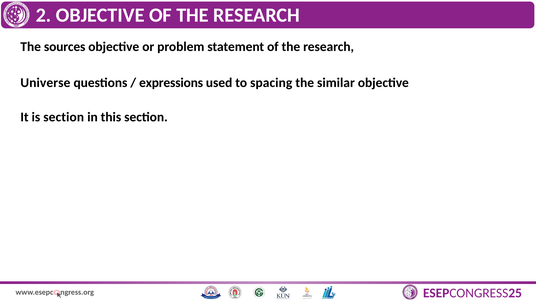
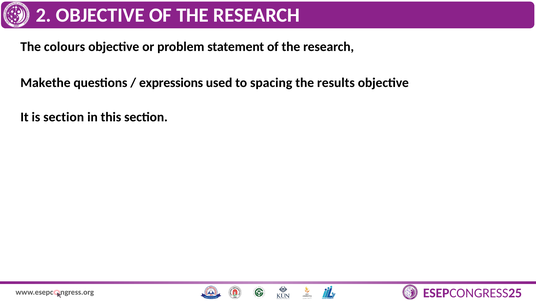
sources: sources -> colours
Universe: Universe -> Makethe
similar: similar -> results
